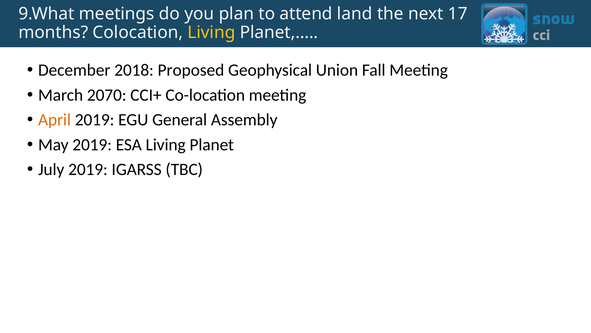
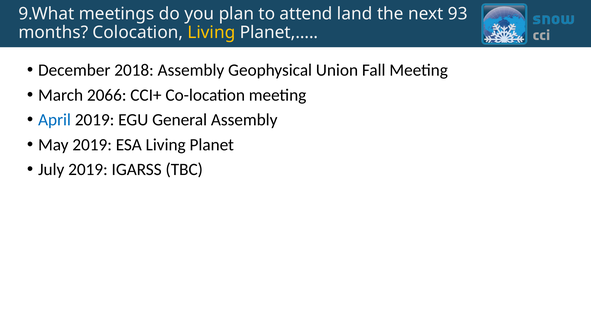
17: 17 -> 93
2018 Proposed: Proposed -> Assembly
2070: 2070 -> 2066
April colour: orange -> blue
